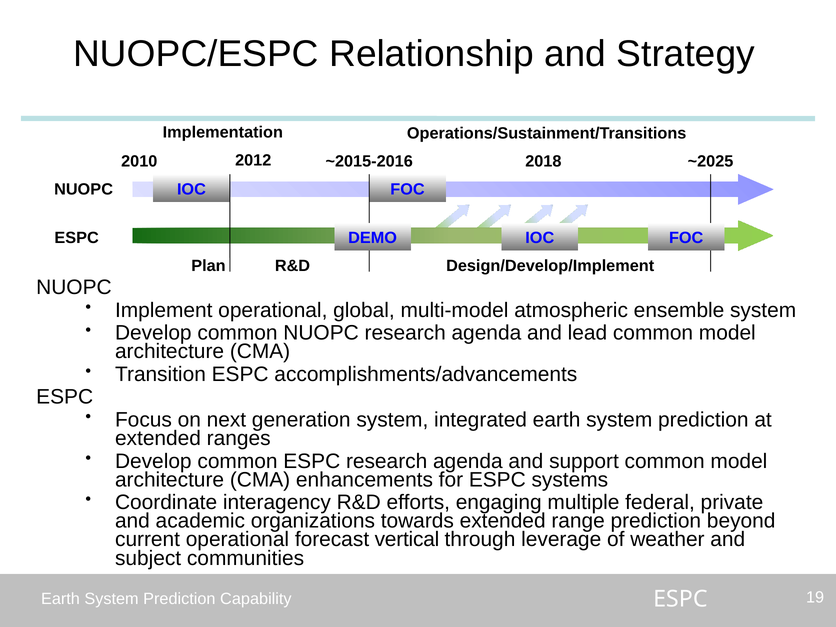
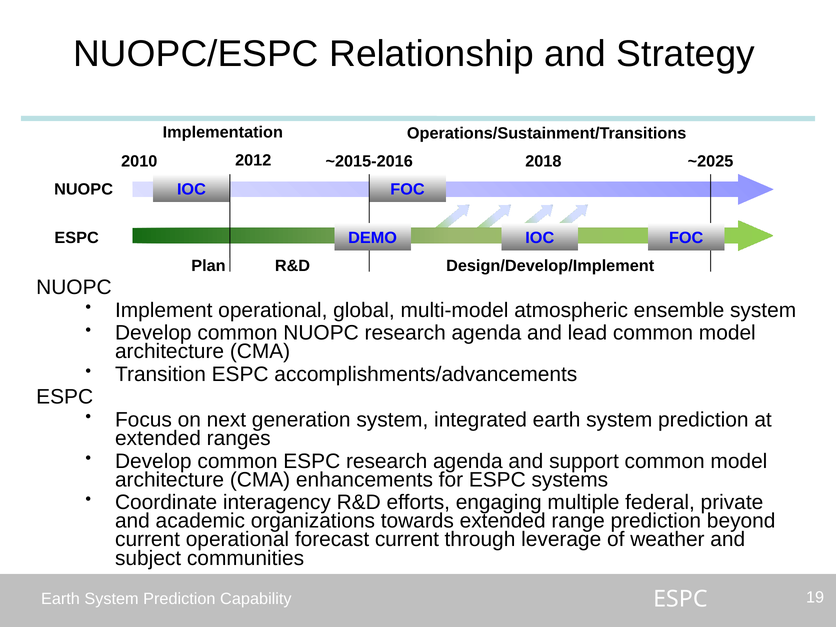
forecast vertical: vertical -> current
